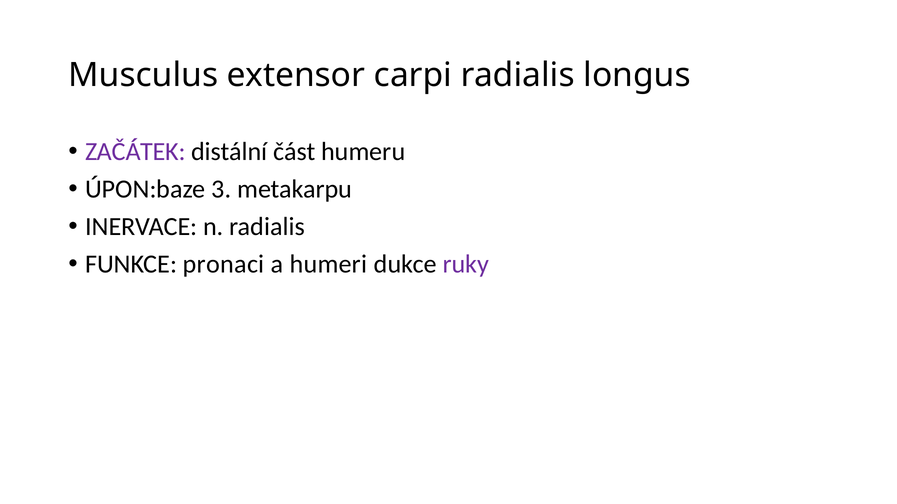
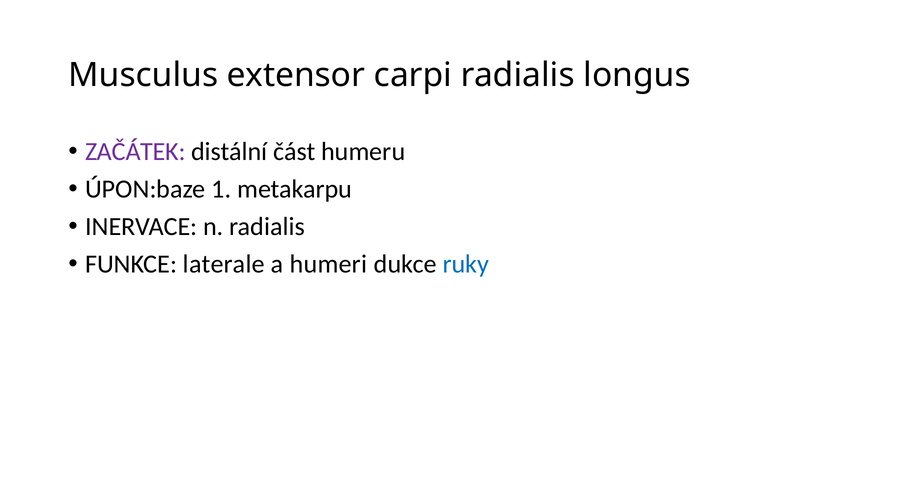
3: 3 -> 1
pronaci: pronaci -> laterale
ruky colour: purple -> blue
